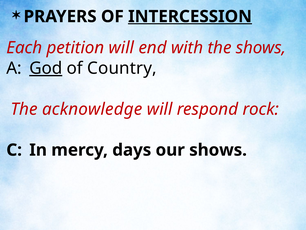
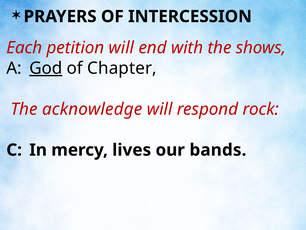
INTERCESSION underline: present -> none
Country: Country -> Chapter
days: days -> lives
our shows: shows -> bands
